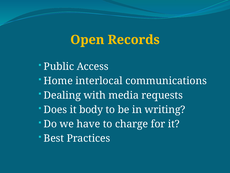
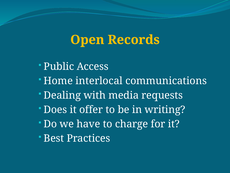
body: body -> offer
